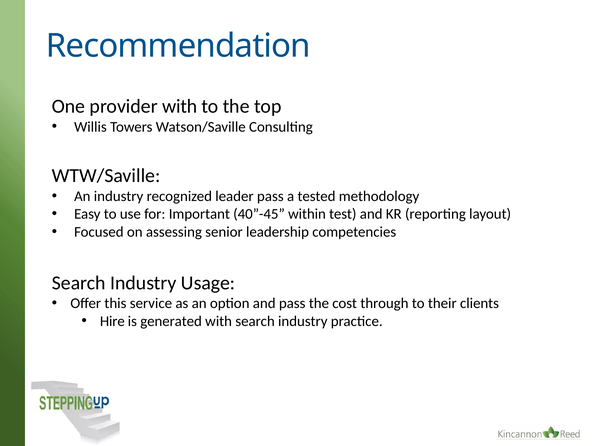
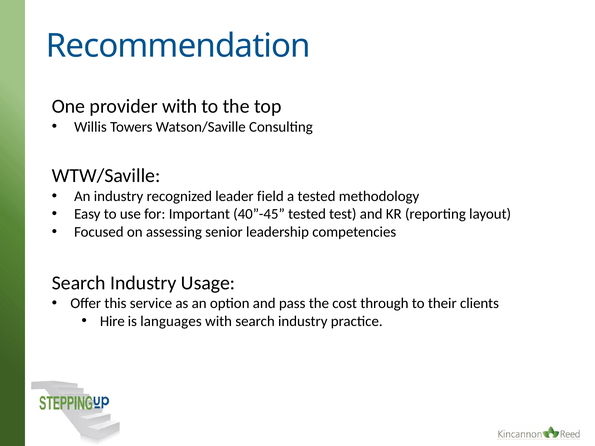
leader pass: pass -> field
40”-45 within: within -> tested
generated: generated -> languages
